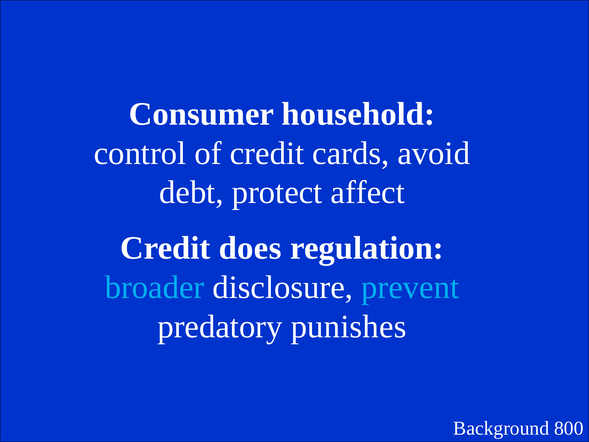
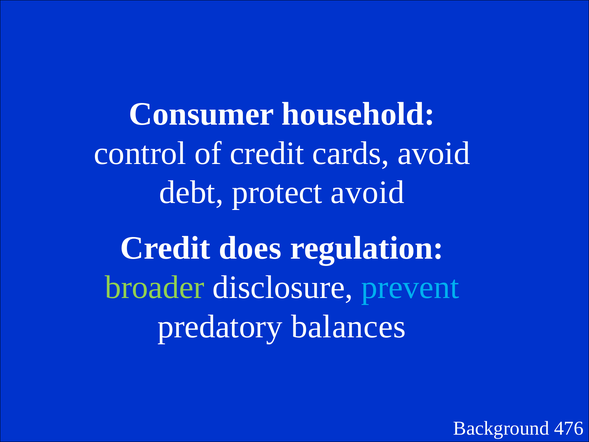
protect affect: affect -> avoid
broader colour: light blue -> light green
punishes: punishes -> balances
800: 800 -> 476
